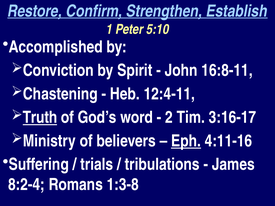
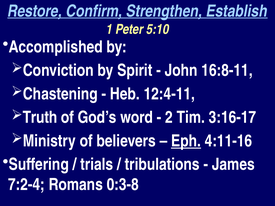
Truth underline: present -> none
8:2-4: 8:2-4 -> 7:2-4
1:3-8: 1:3-8 -> 0:3-8
